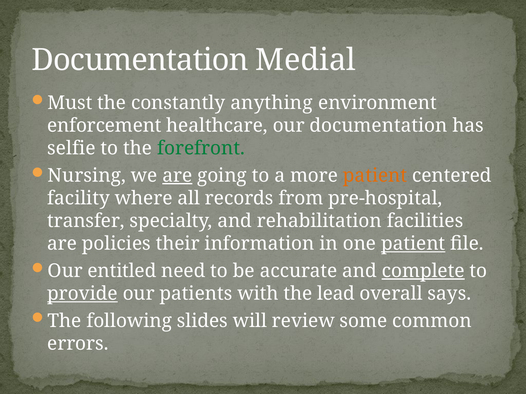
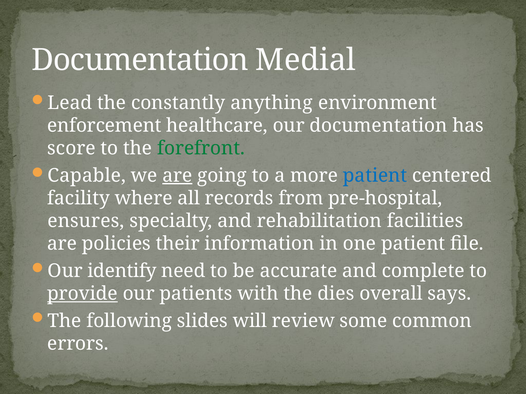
Must: Must -> Lead
selfie: selfie -> score
Nursing: Nursing -> Capable
patient at (375, 176) colour: orange -> blue
transfer: transfer -> ensures
patient at (413, 244) underline: present -> none
entitled: entitled -> identify
complete underline: present -> none
lead: lead -> dies
